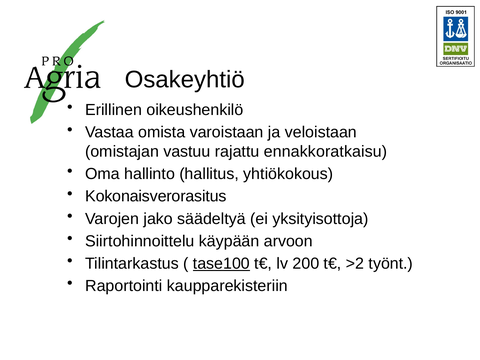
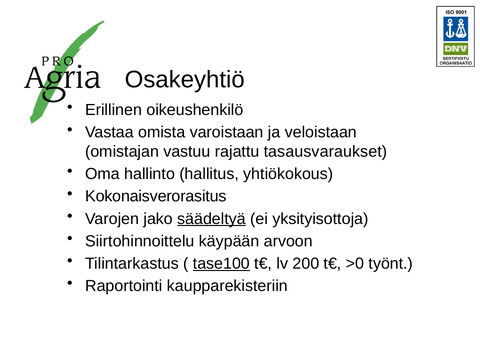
ennakkoratkaisu: ennakkoratkaisu -> tasausvaraukset
säädeltyä underline: none -> present
>2: >2 -> >0
